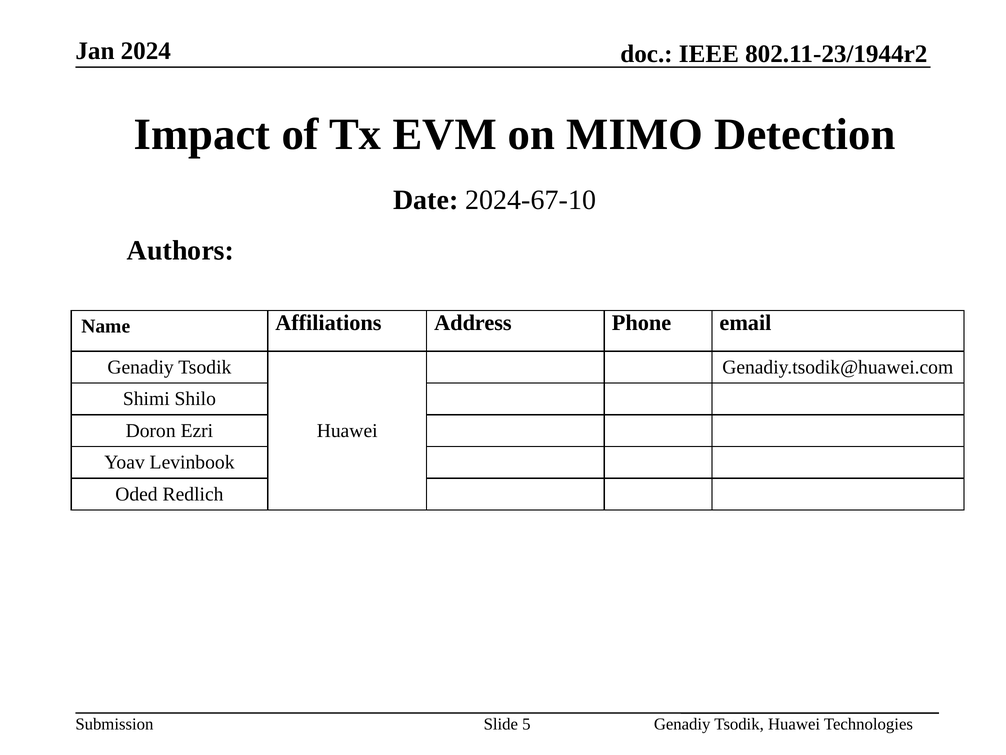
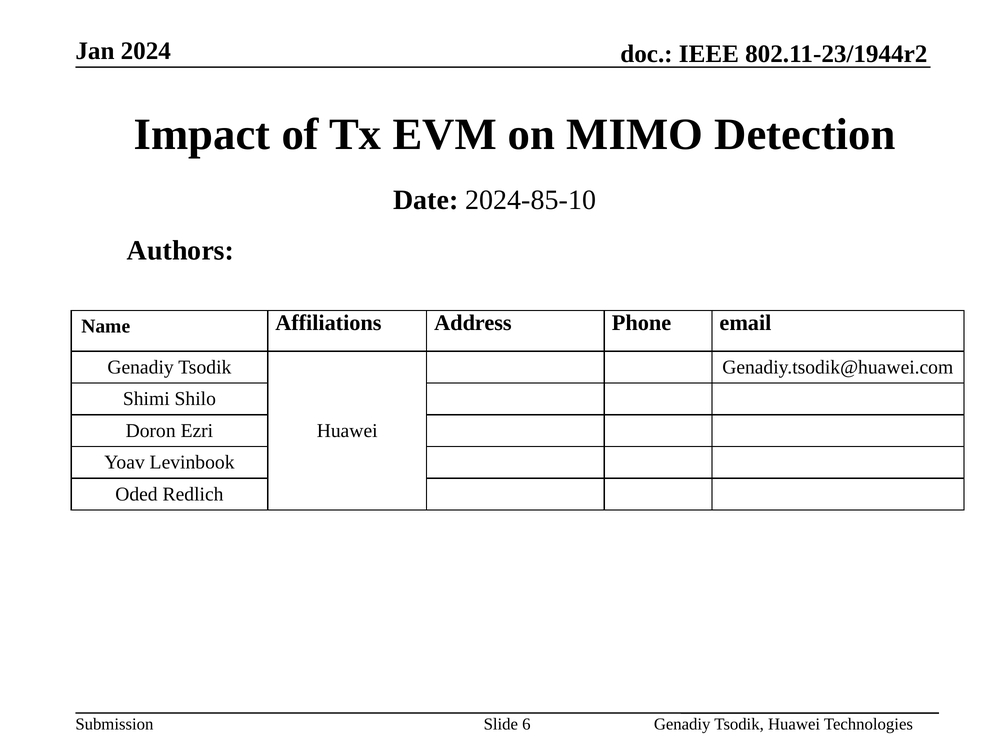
2024-67-10: 2024-67-10 -> 2024-85-10
5: 5 -> 6
